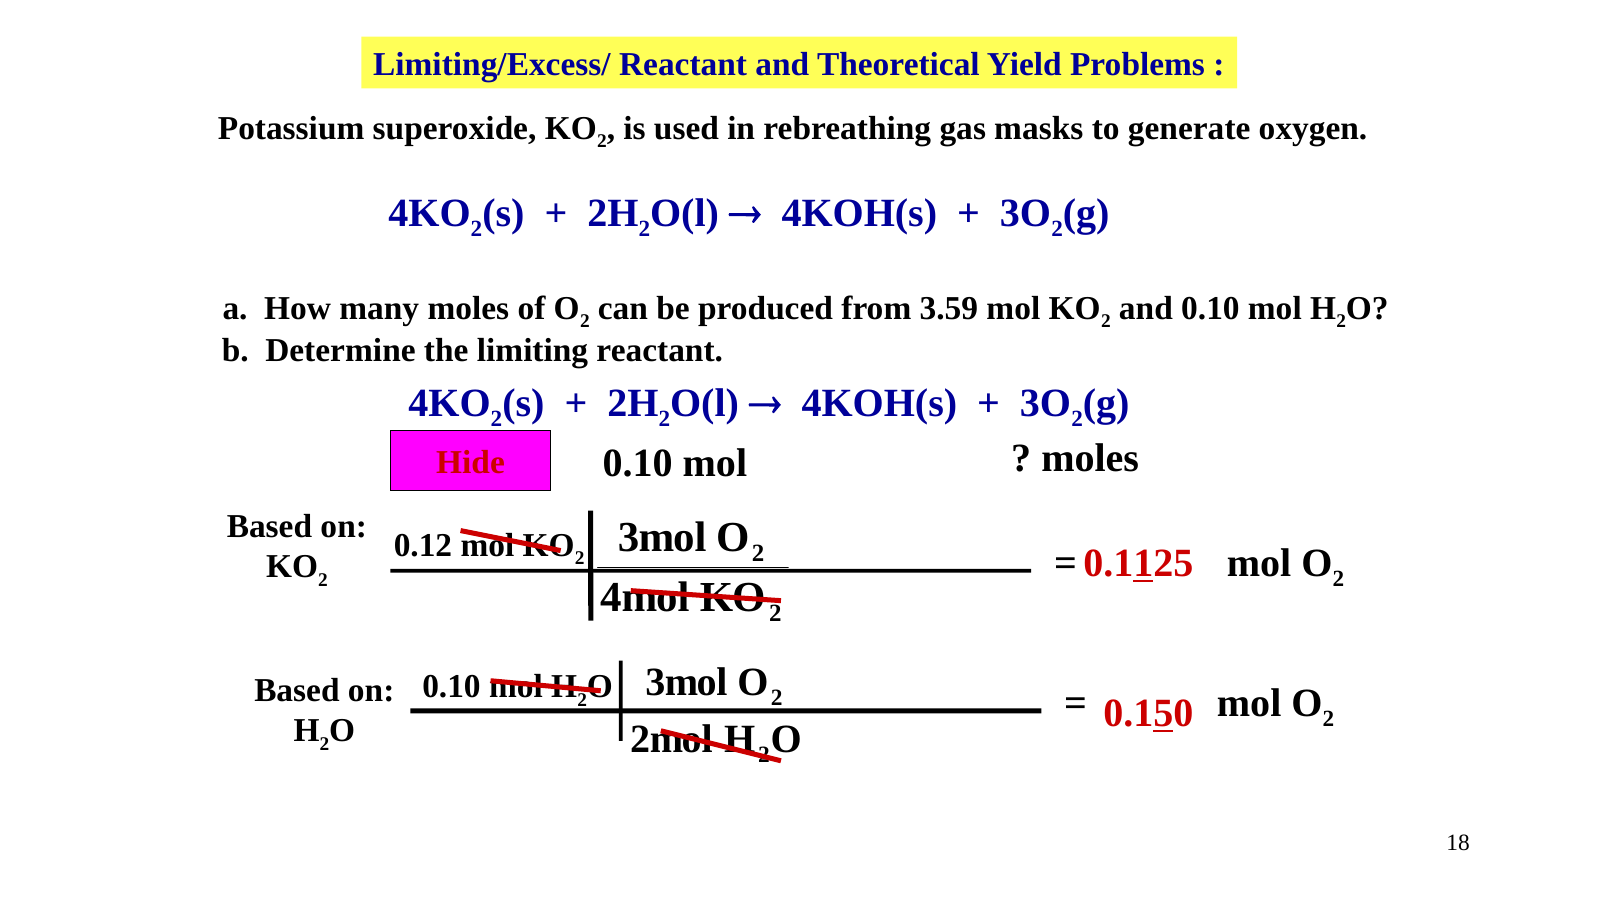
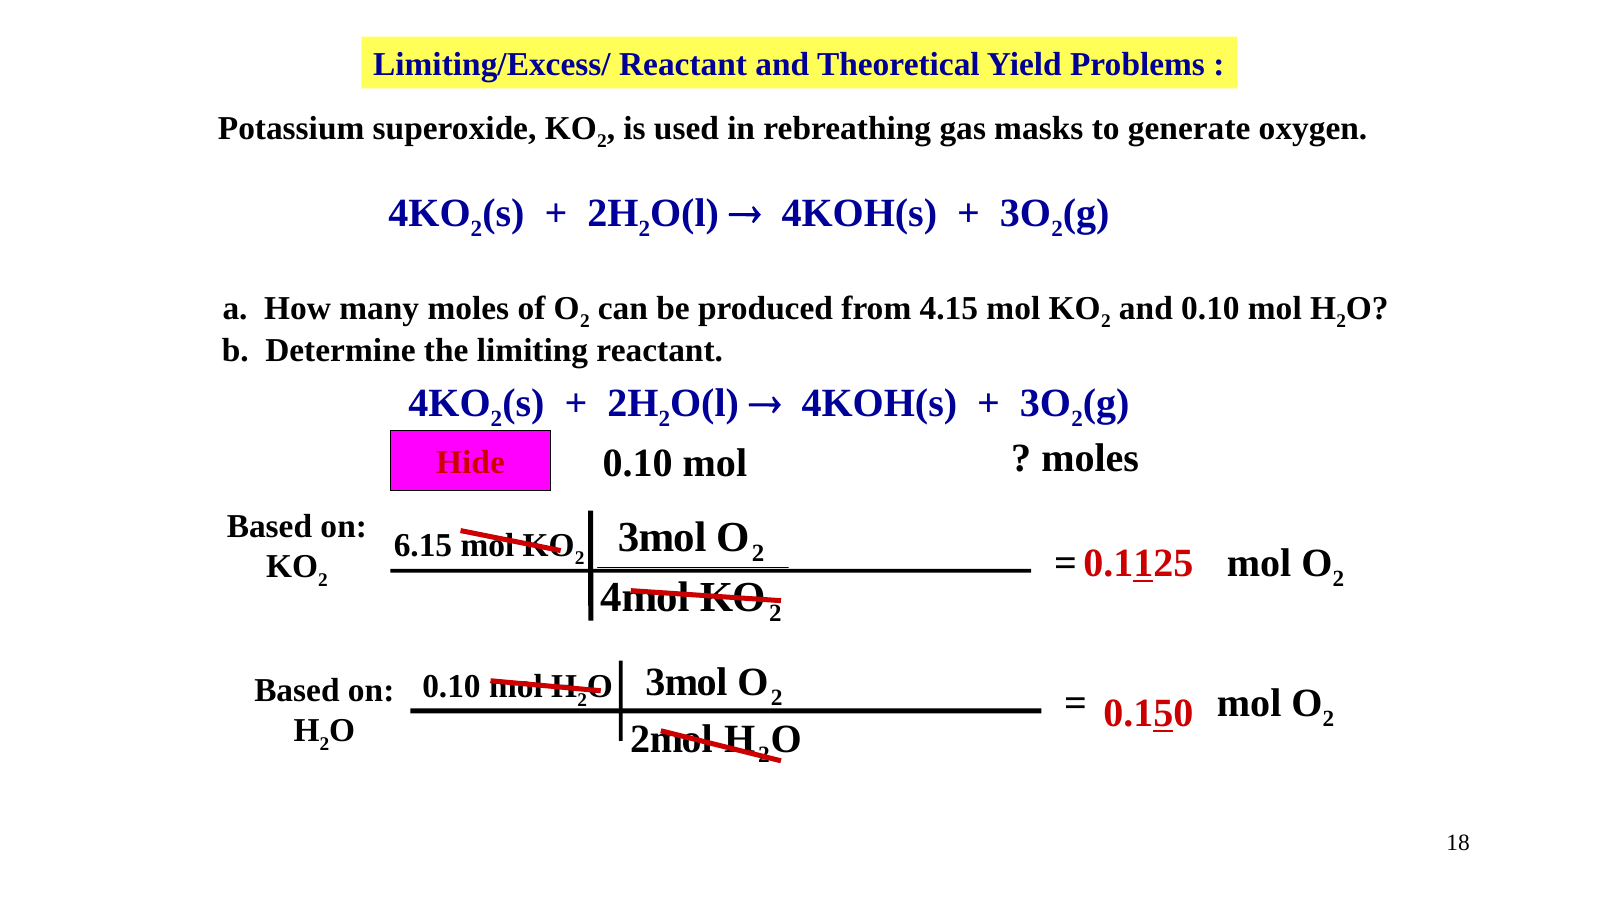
3.59: 3.59 -> 4.15
0.12: 0.12 -> 6.15
